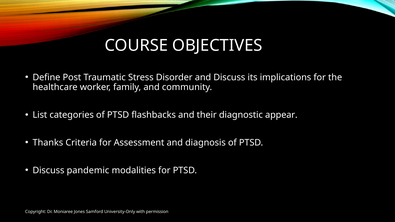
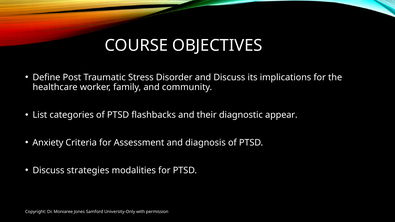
Thanks: Thanks -> Anxiety
pandemic: pandemic -> strategies
